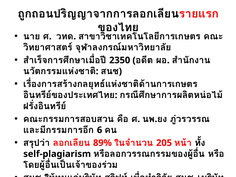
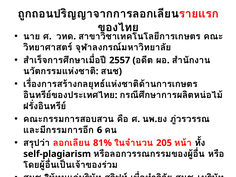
2350: 2350 -> 2557
89%: 89% -> 81%
